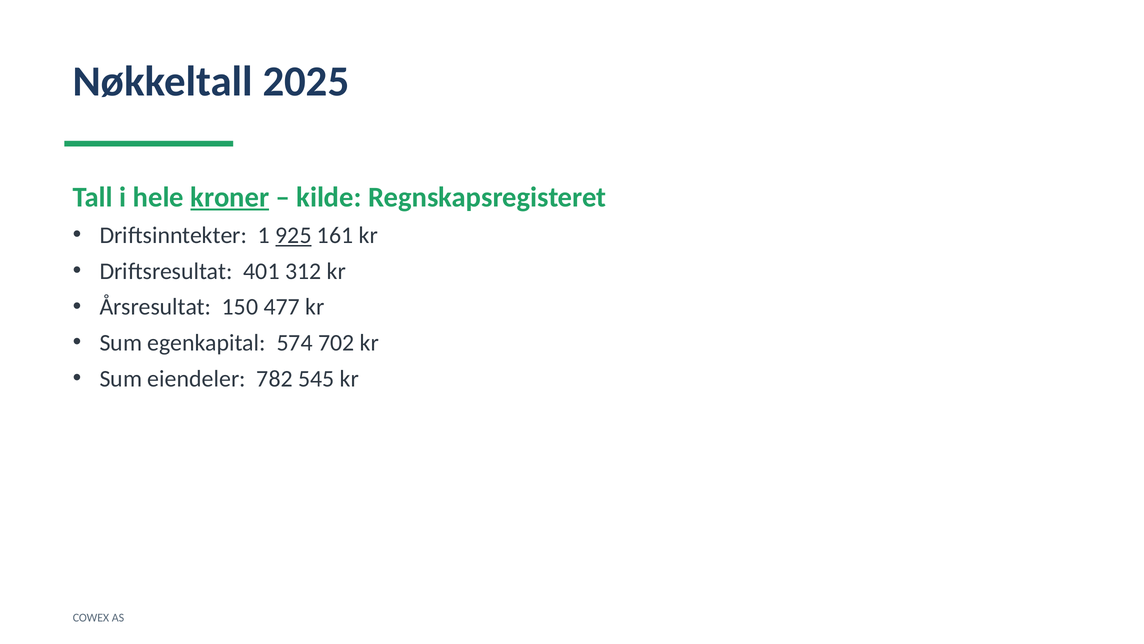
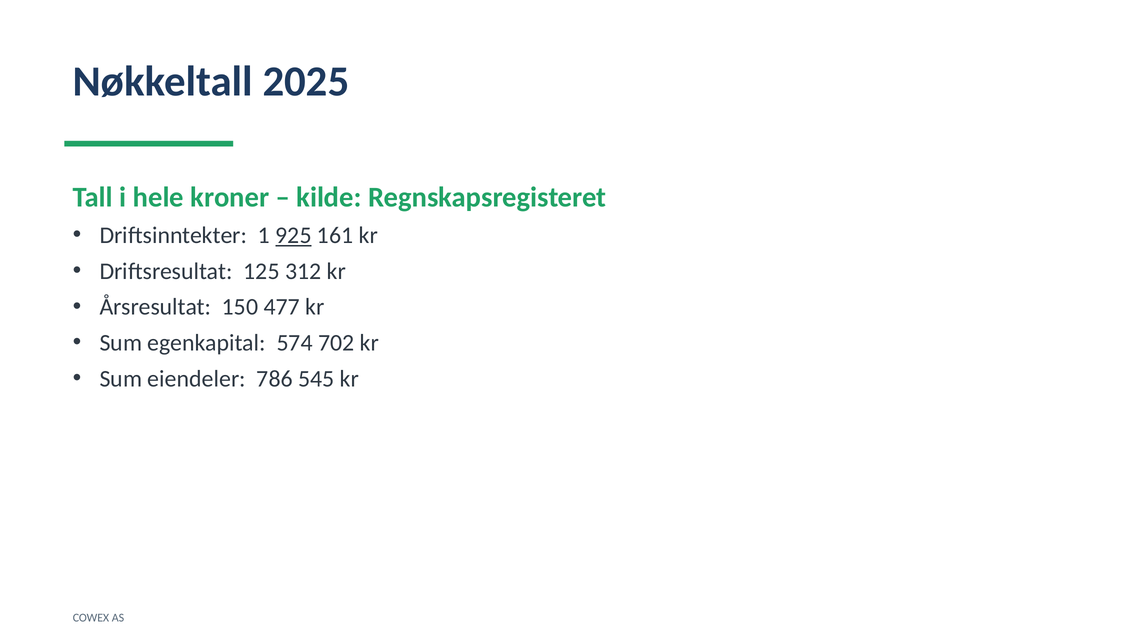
kroner underline: present -> none
401: 401 -> 125
782: 782 -> 786
